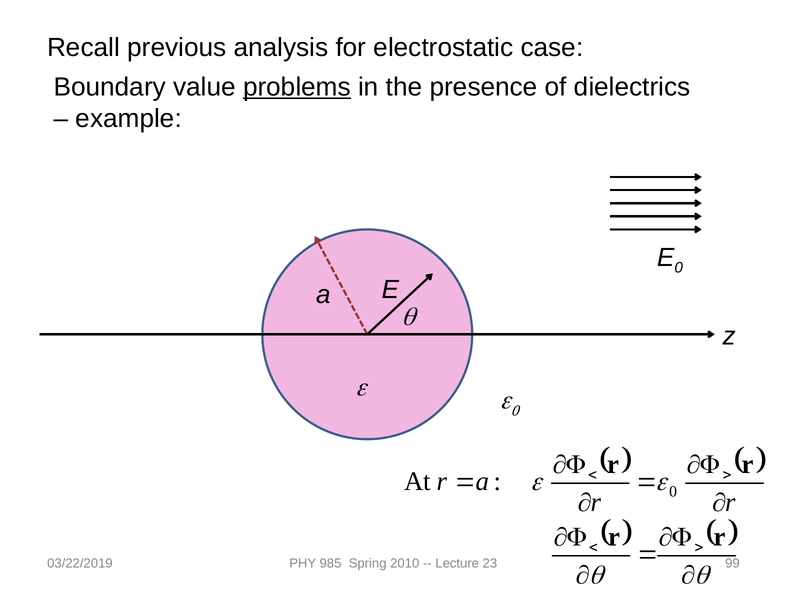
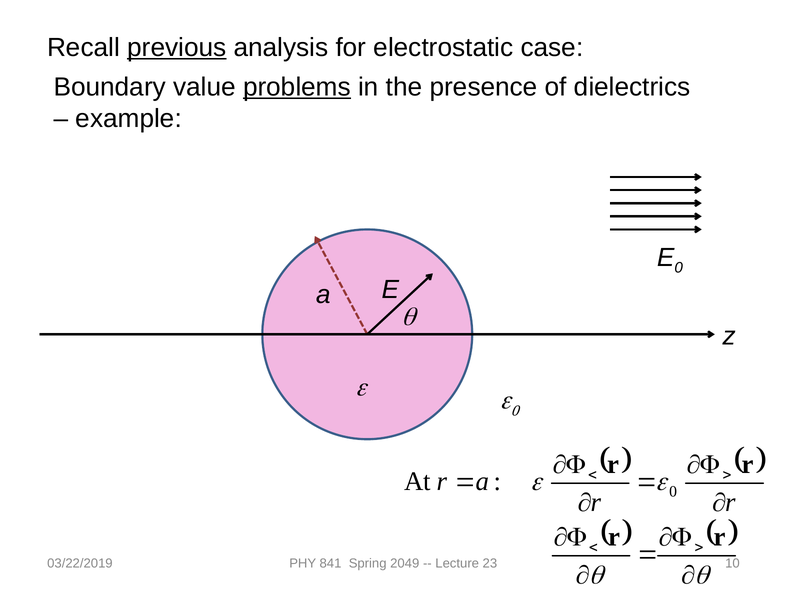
previous underline: none -> present
985: 985 -> 841
2010: 2010 -> 2049
99: 99 -> 10
